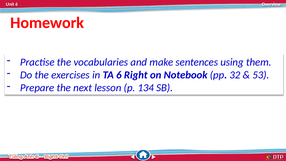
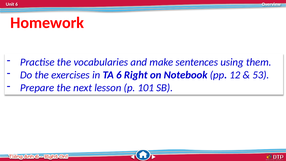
32: 32 -> 12
134: 134 -> 101
